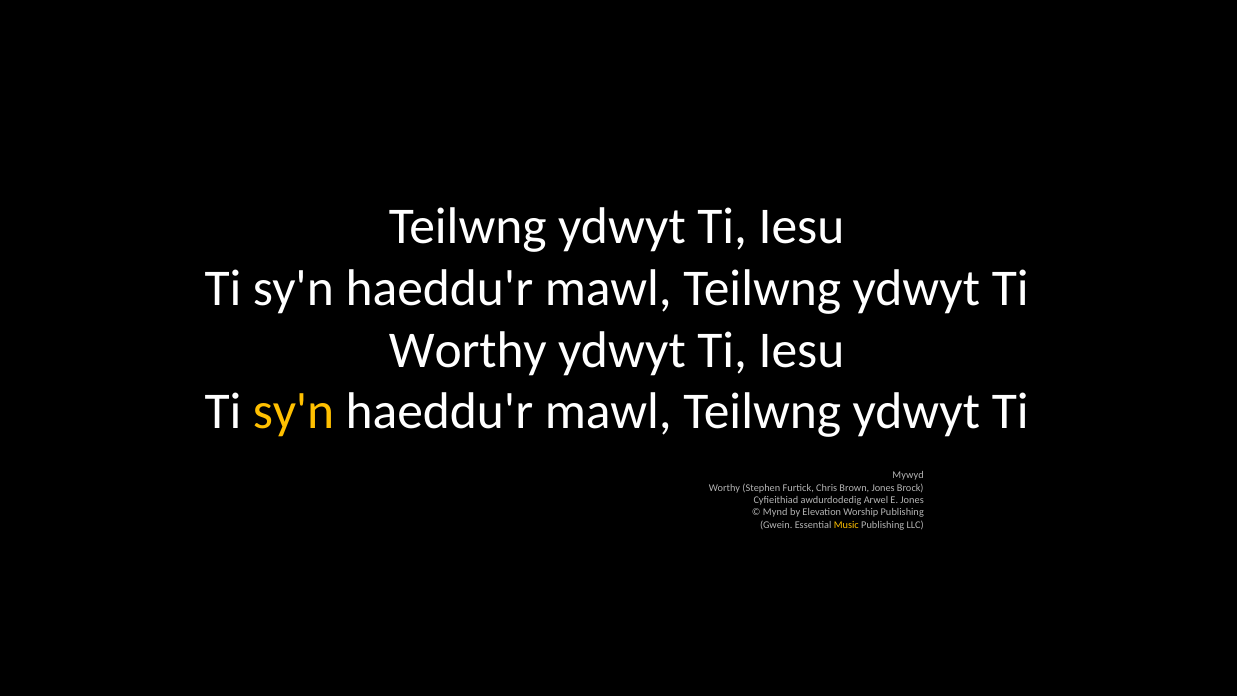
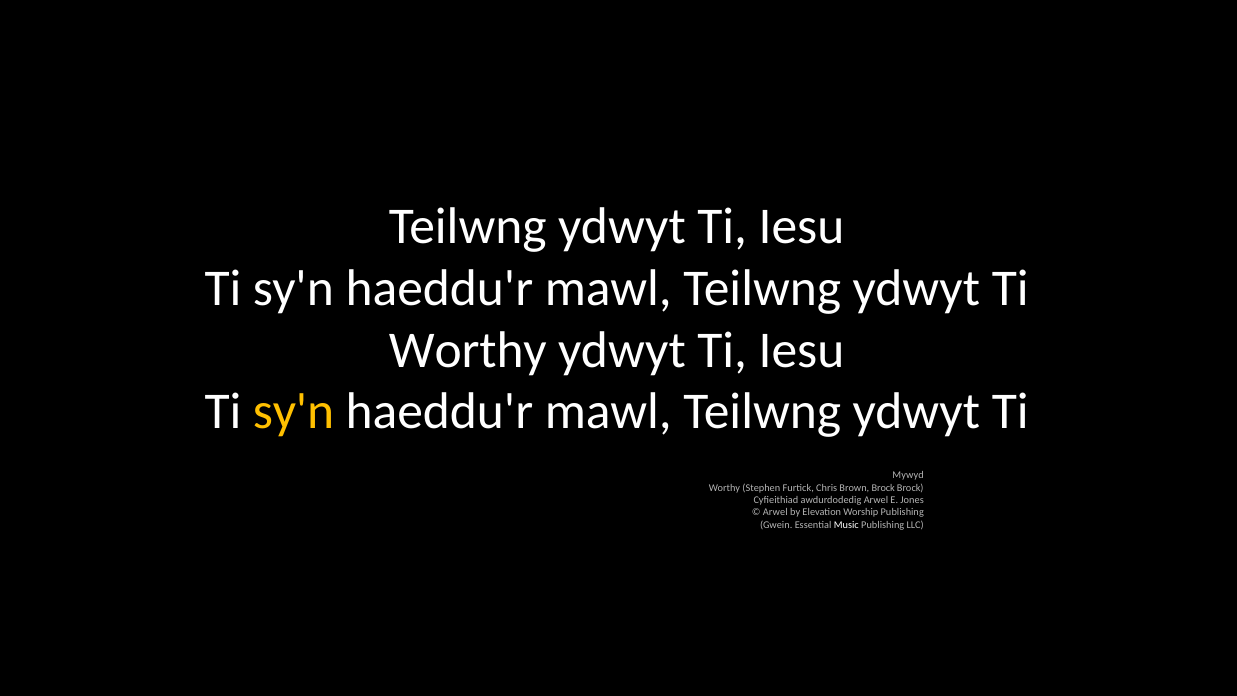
Brown Jones: Jones -> Brock
Mynd at (775, 512): Mynd -> Arwel
Music colour: yellow -> white
